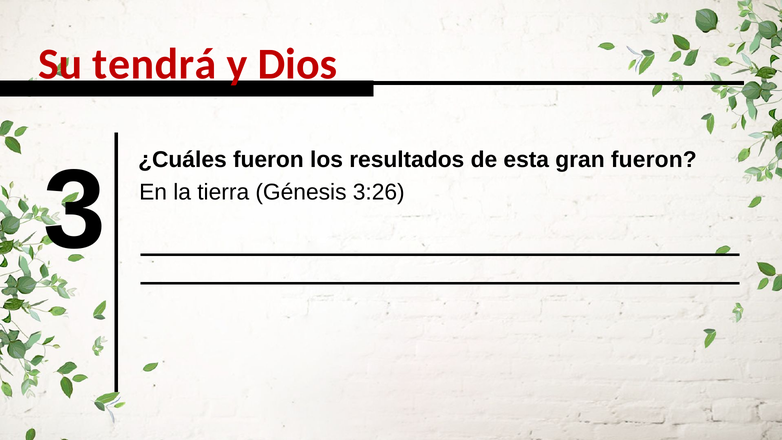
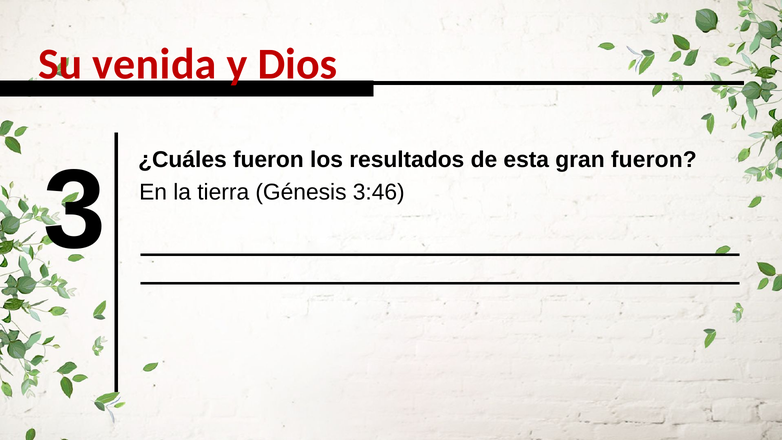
tendrá: tendrá -> venida
3:26: 3:26 -> 3:46
